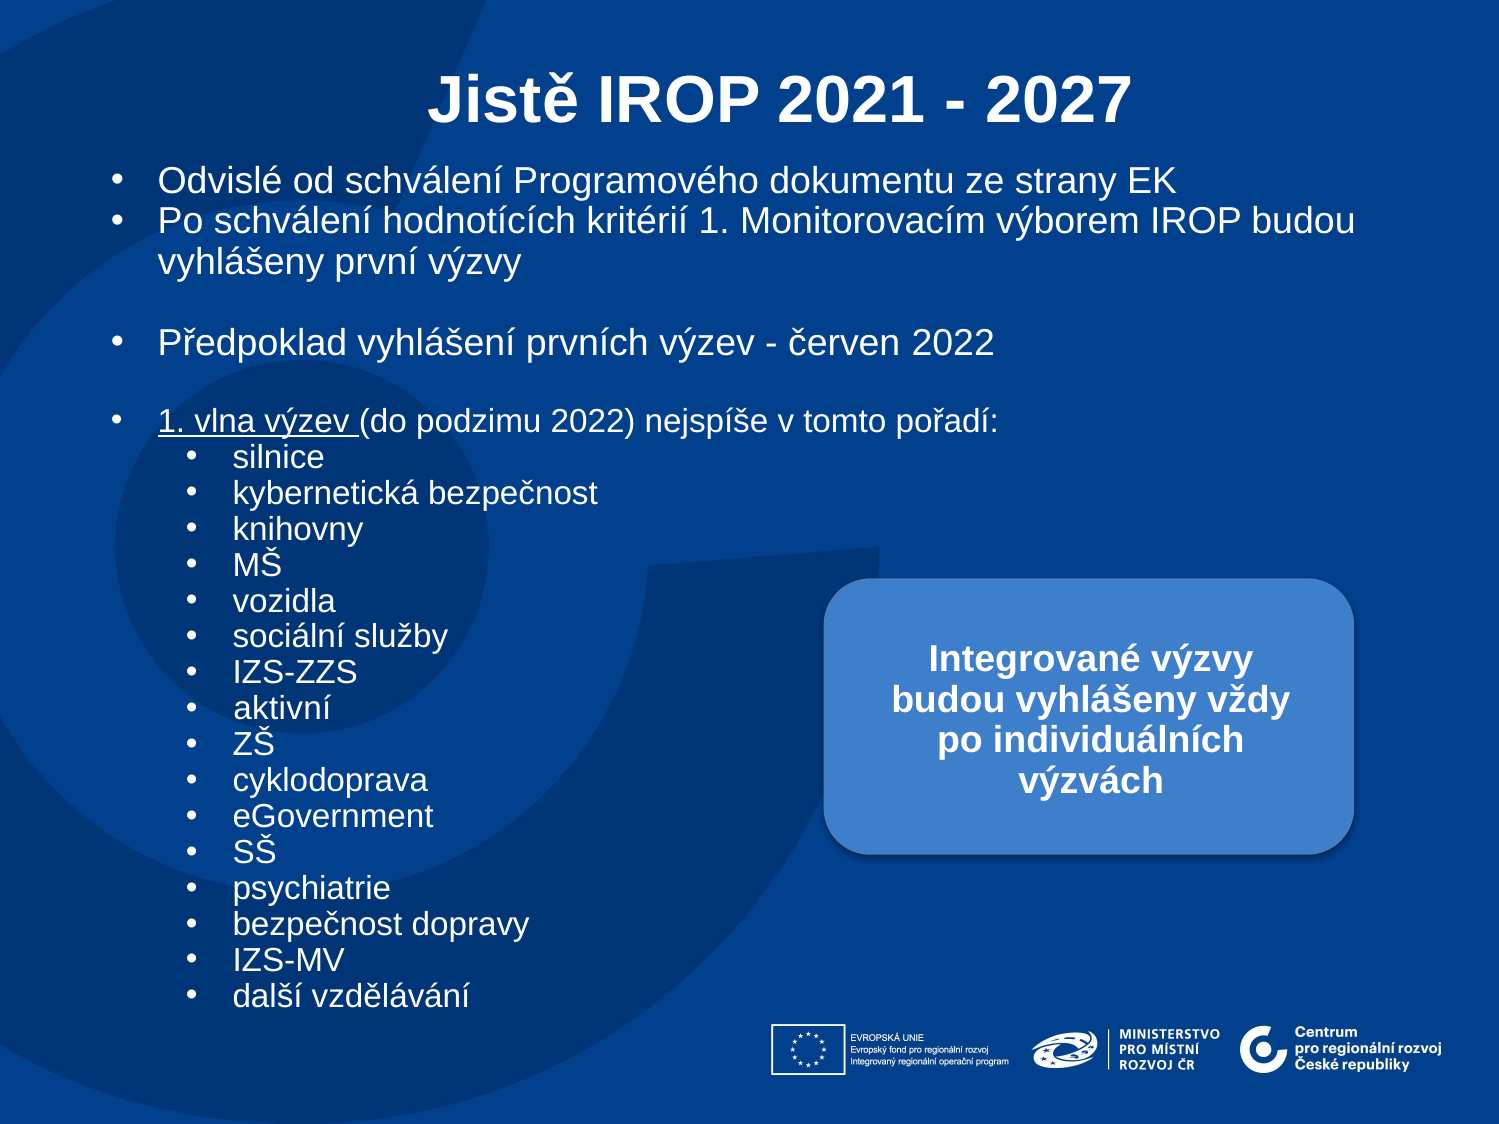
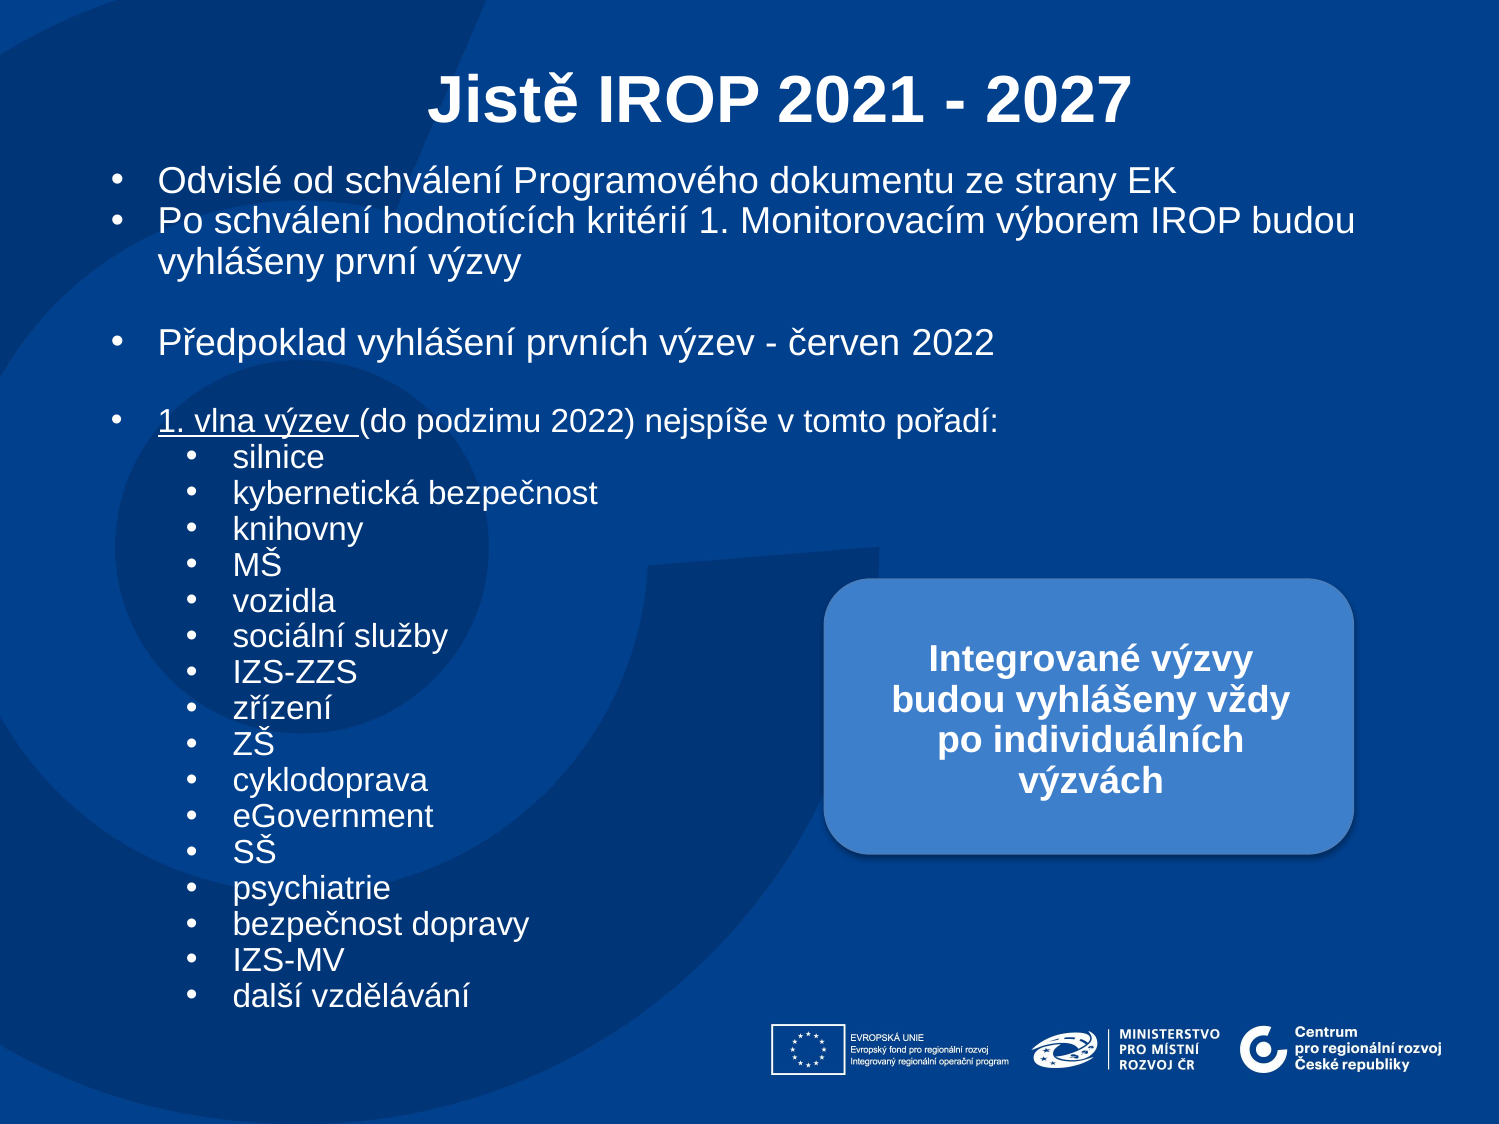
aktivní: aktivní -> zřízení
